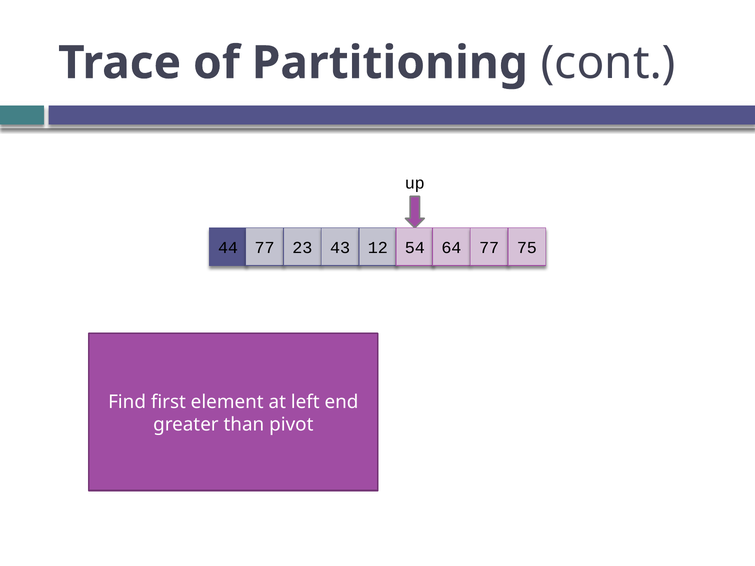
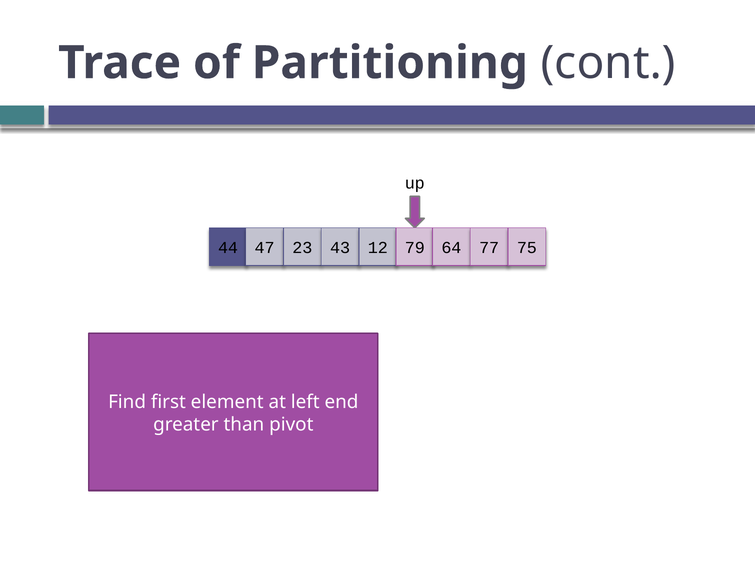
44 77: 77 -> 47
54: 54 -> 79
